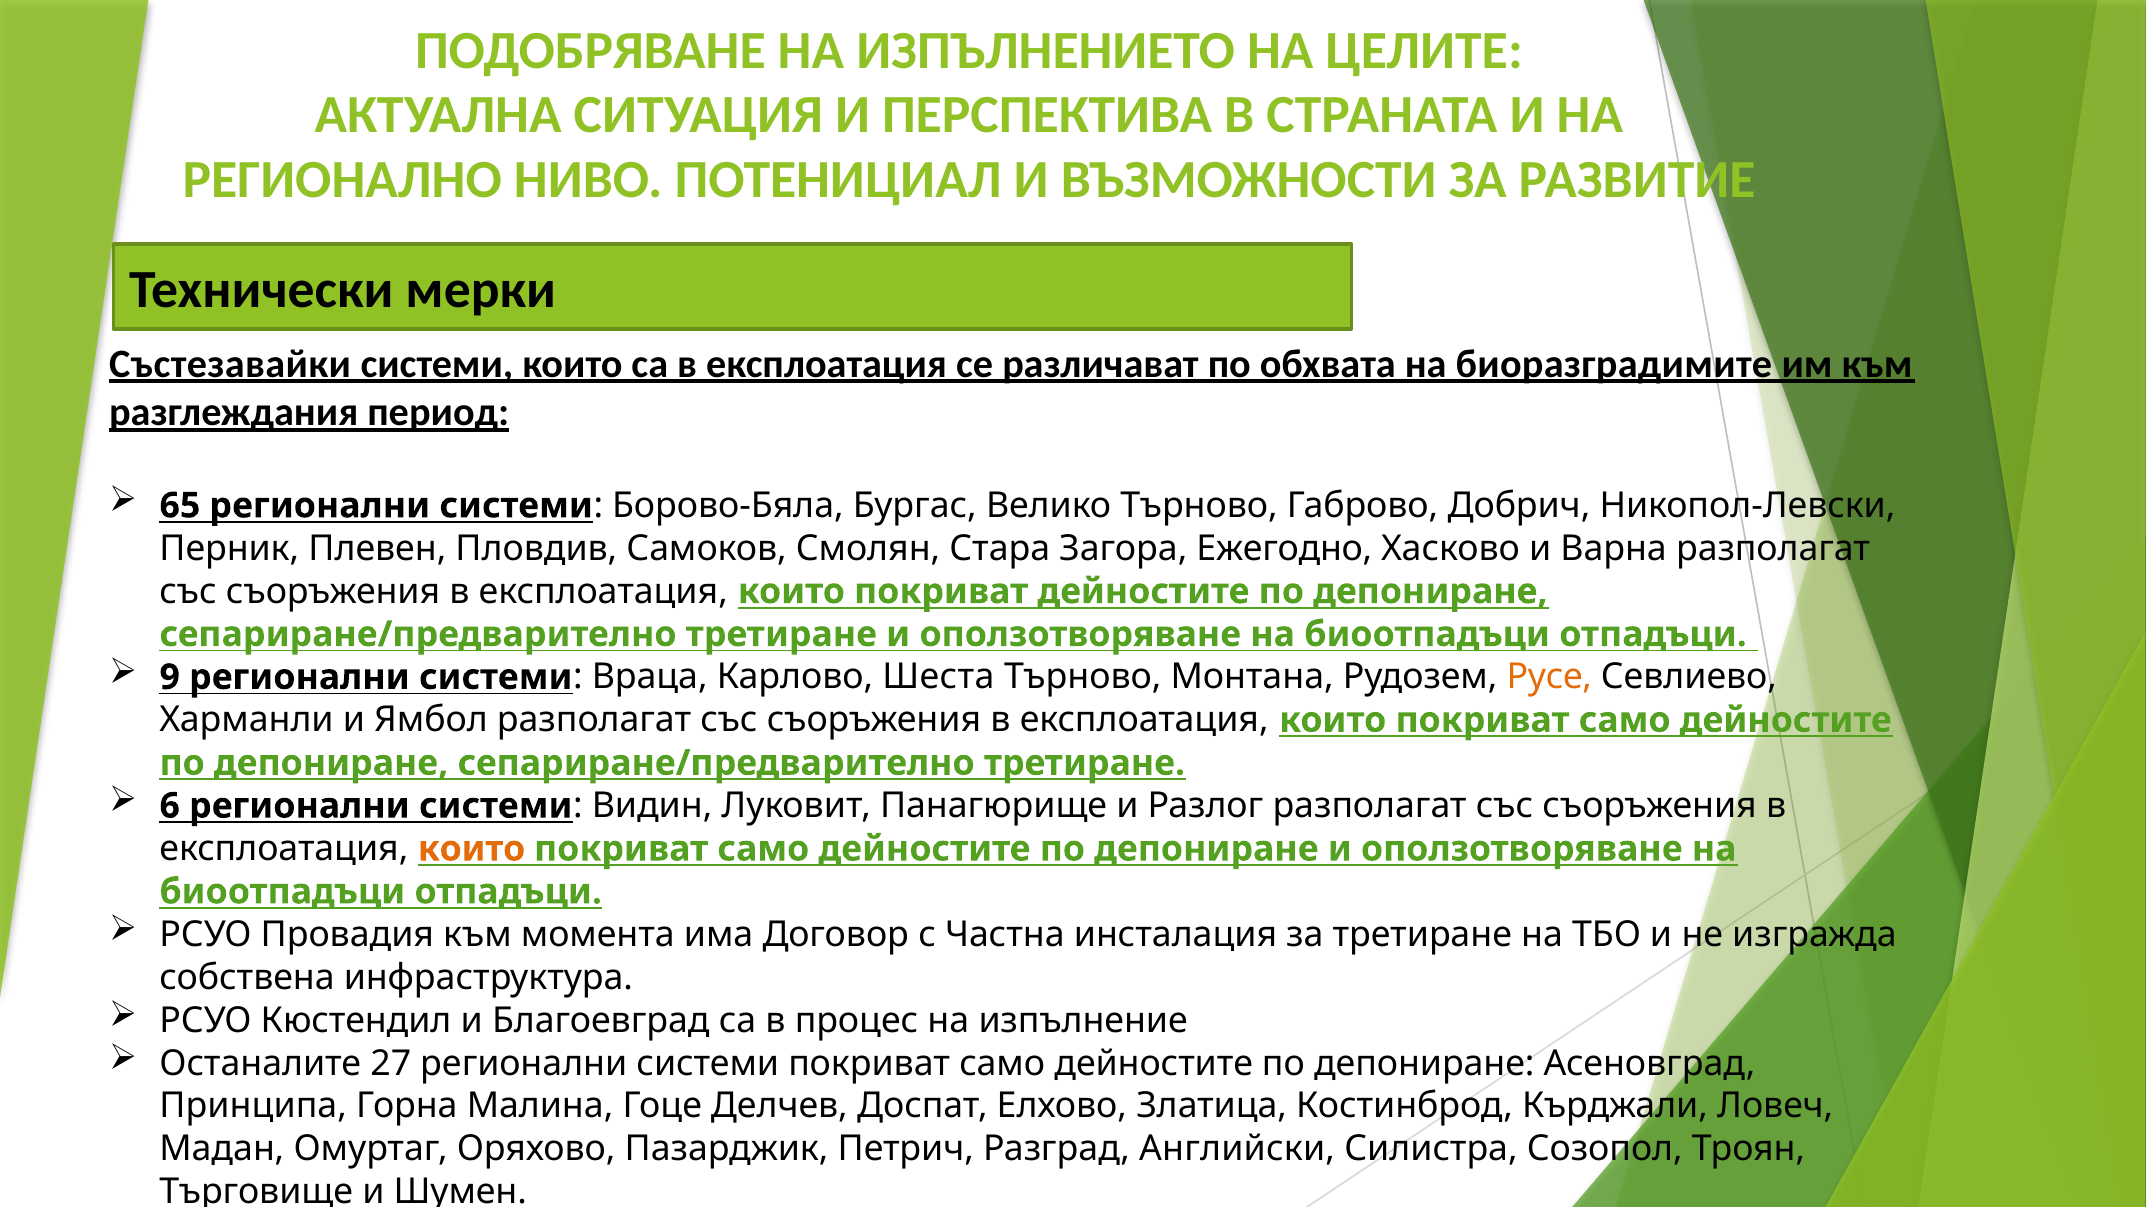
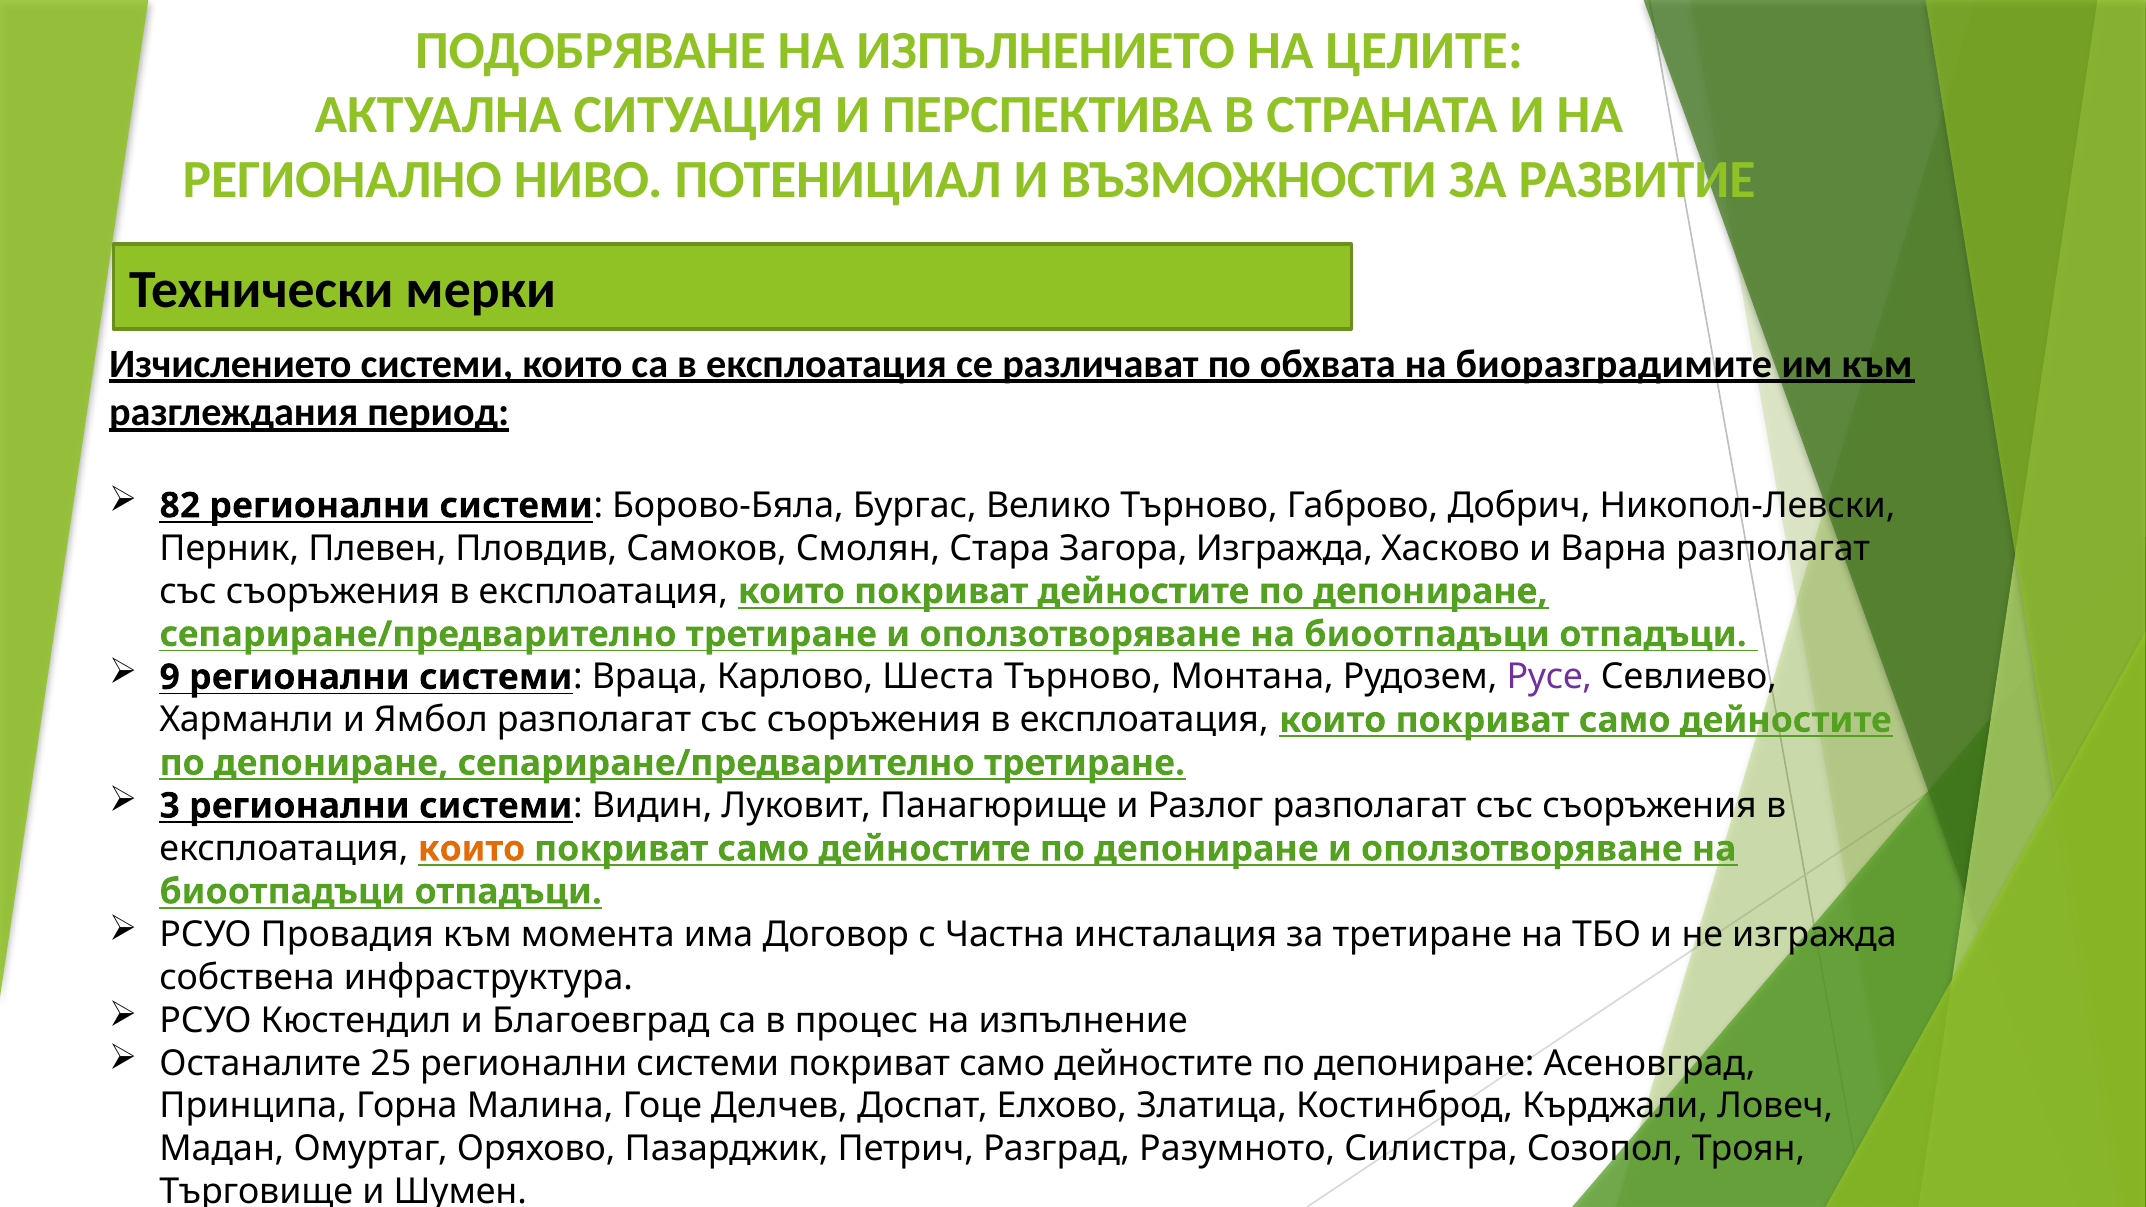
Състезавайки: Състезавайки -> Изчислението
65: 65 -> 82
Загора Ежегодно: Ежегодно -> Изгражда
Русе colour: orange -> purple
6: 6 -> 3
27: 27 -> 25
Английски: Английски -> Разумното
